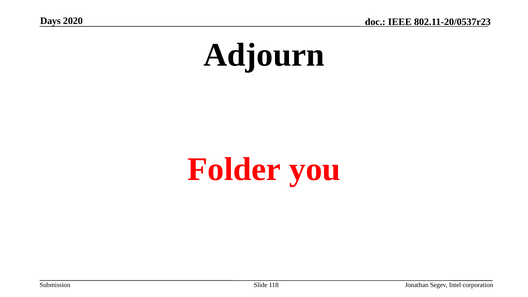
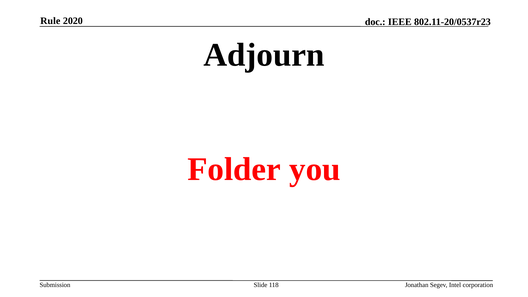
Days: Days -> Rule
